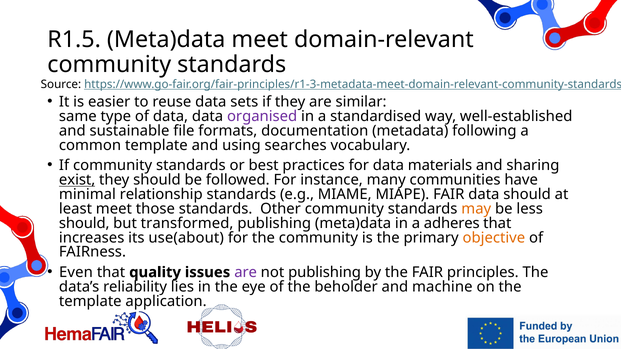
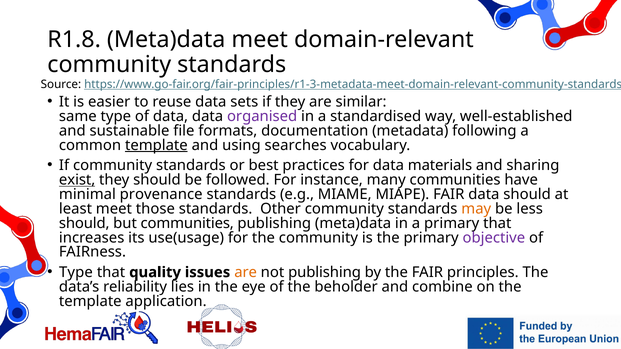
R1.5: R1.5 -> R1.8
template at (156, 145) underline: none -> present
relationship: relationship -> provenance
but transformed: transformed -> communities
a adheres: adheres -> primary
use(about: use(about -> use(usage
objective colour: orange -> purple
Even at (76, 273): Even -> Type
are at (246, 273) colour: purple -> orange
machine: machine -> combine
